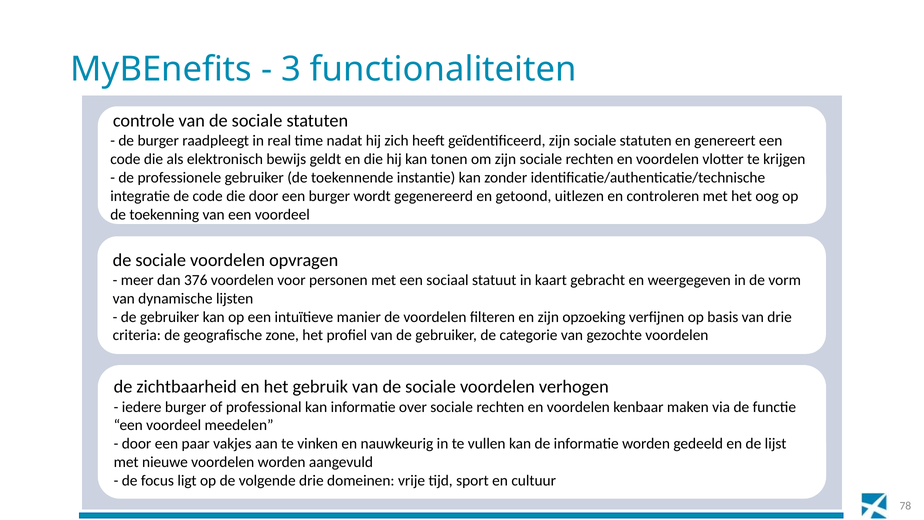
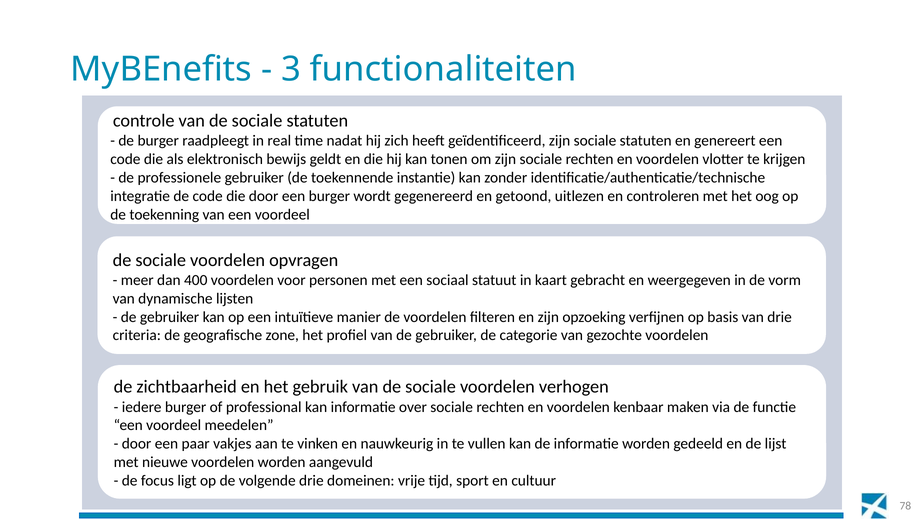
376: 376 -> 400
